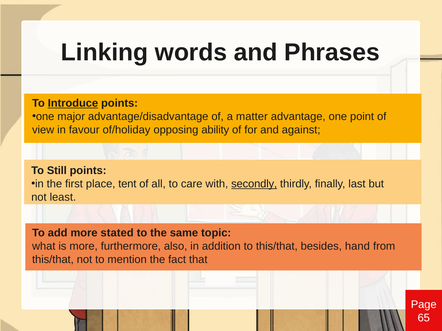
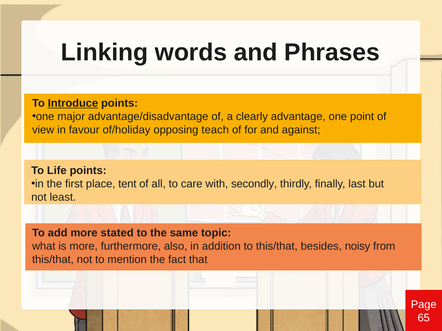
matter: matter -> clearly
ability: ability -> teach
Still: Still -> Life
secondly underline: present -> none
hand: hand -> noisy
